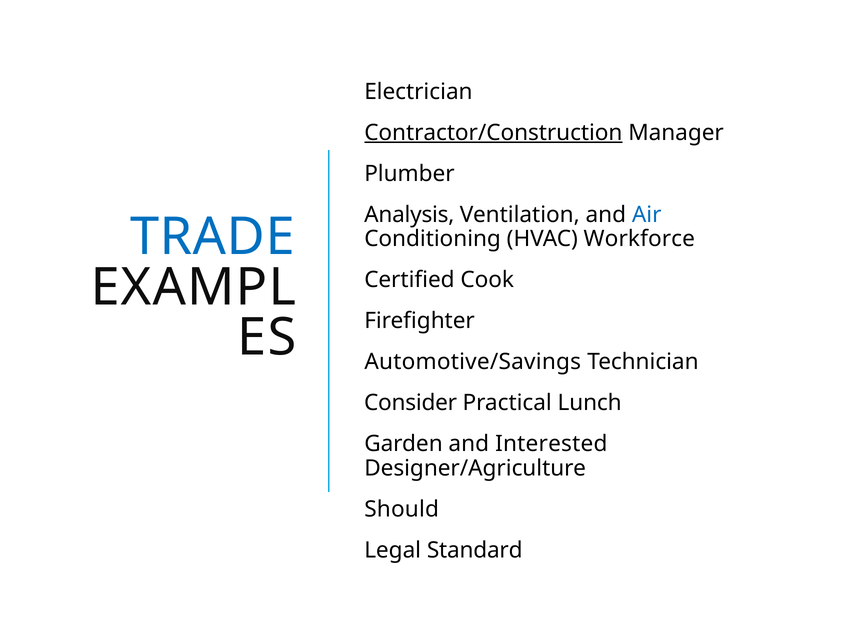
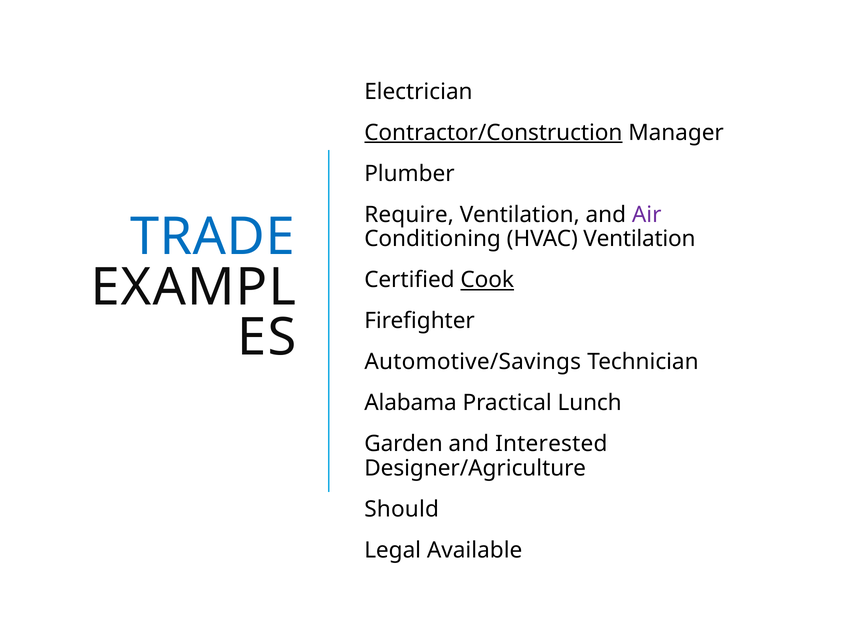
Analysis: Analysis -> Require
Air colour: blue -> purple
HVAC Workforce: Workforce -> Ventilation
Cook underline: none -> present
Consider: Consider -> Alabama
Standard: Standard -> Available
